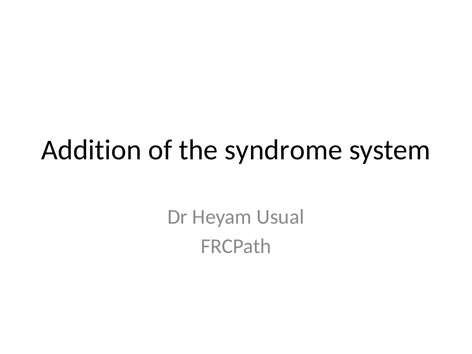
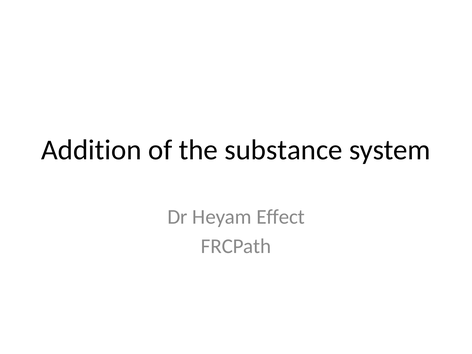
syndrome: syndrome -> substance
Usual: Usual -> Effect
